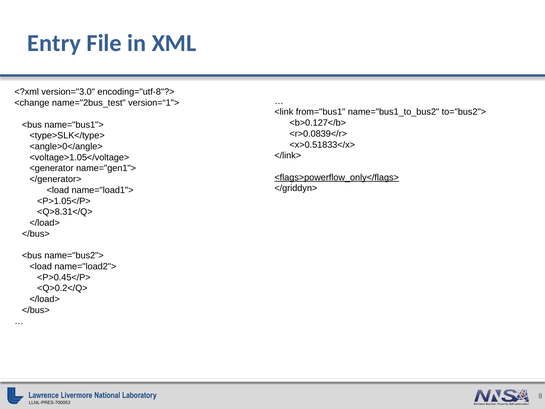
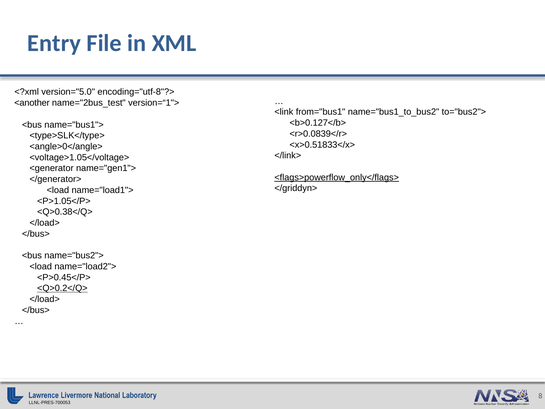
version="3.0: version="3.0 -> version="5.0
<change: <change -> <another
<Q>8.31</Q>: <Q>8.31</Q> -> <Q>0.38</Q>
<Q>0.2</Q> underline: none -> present
